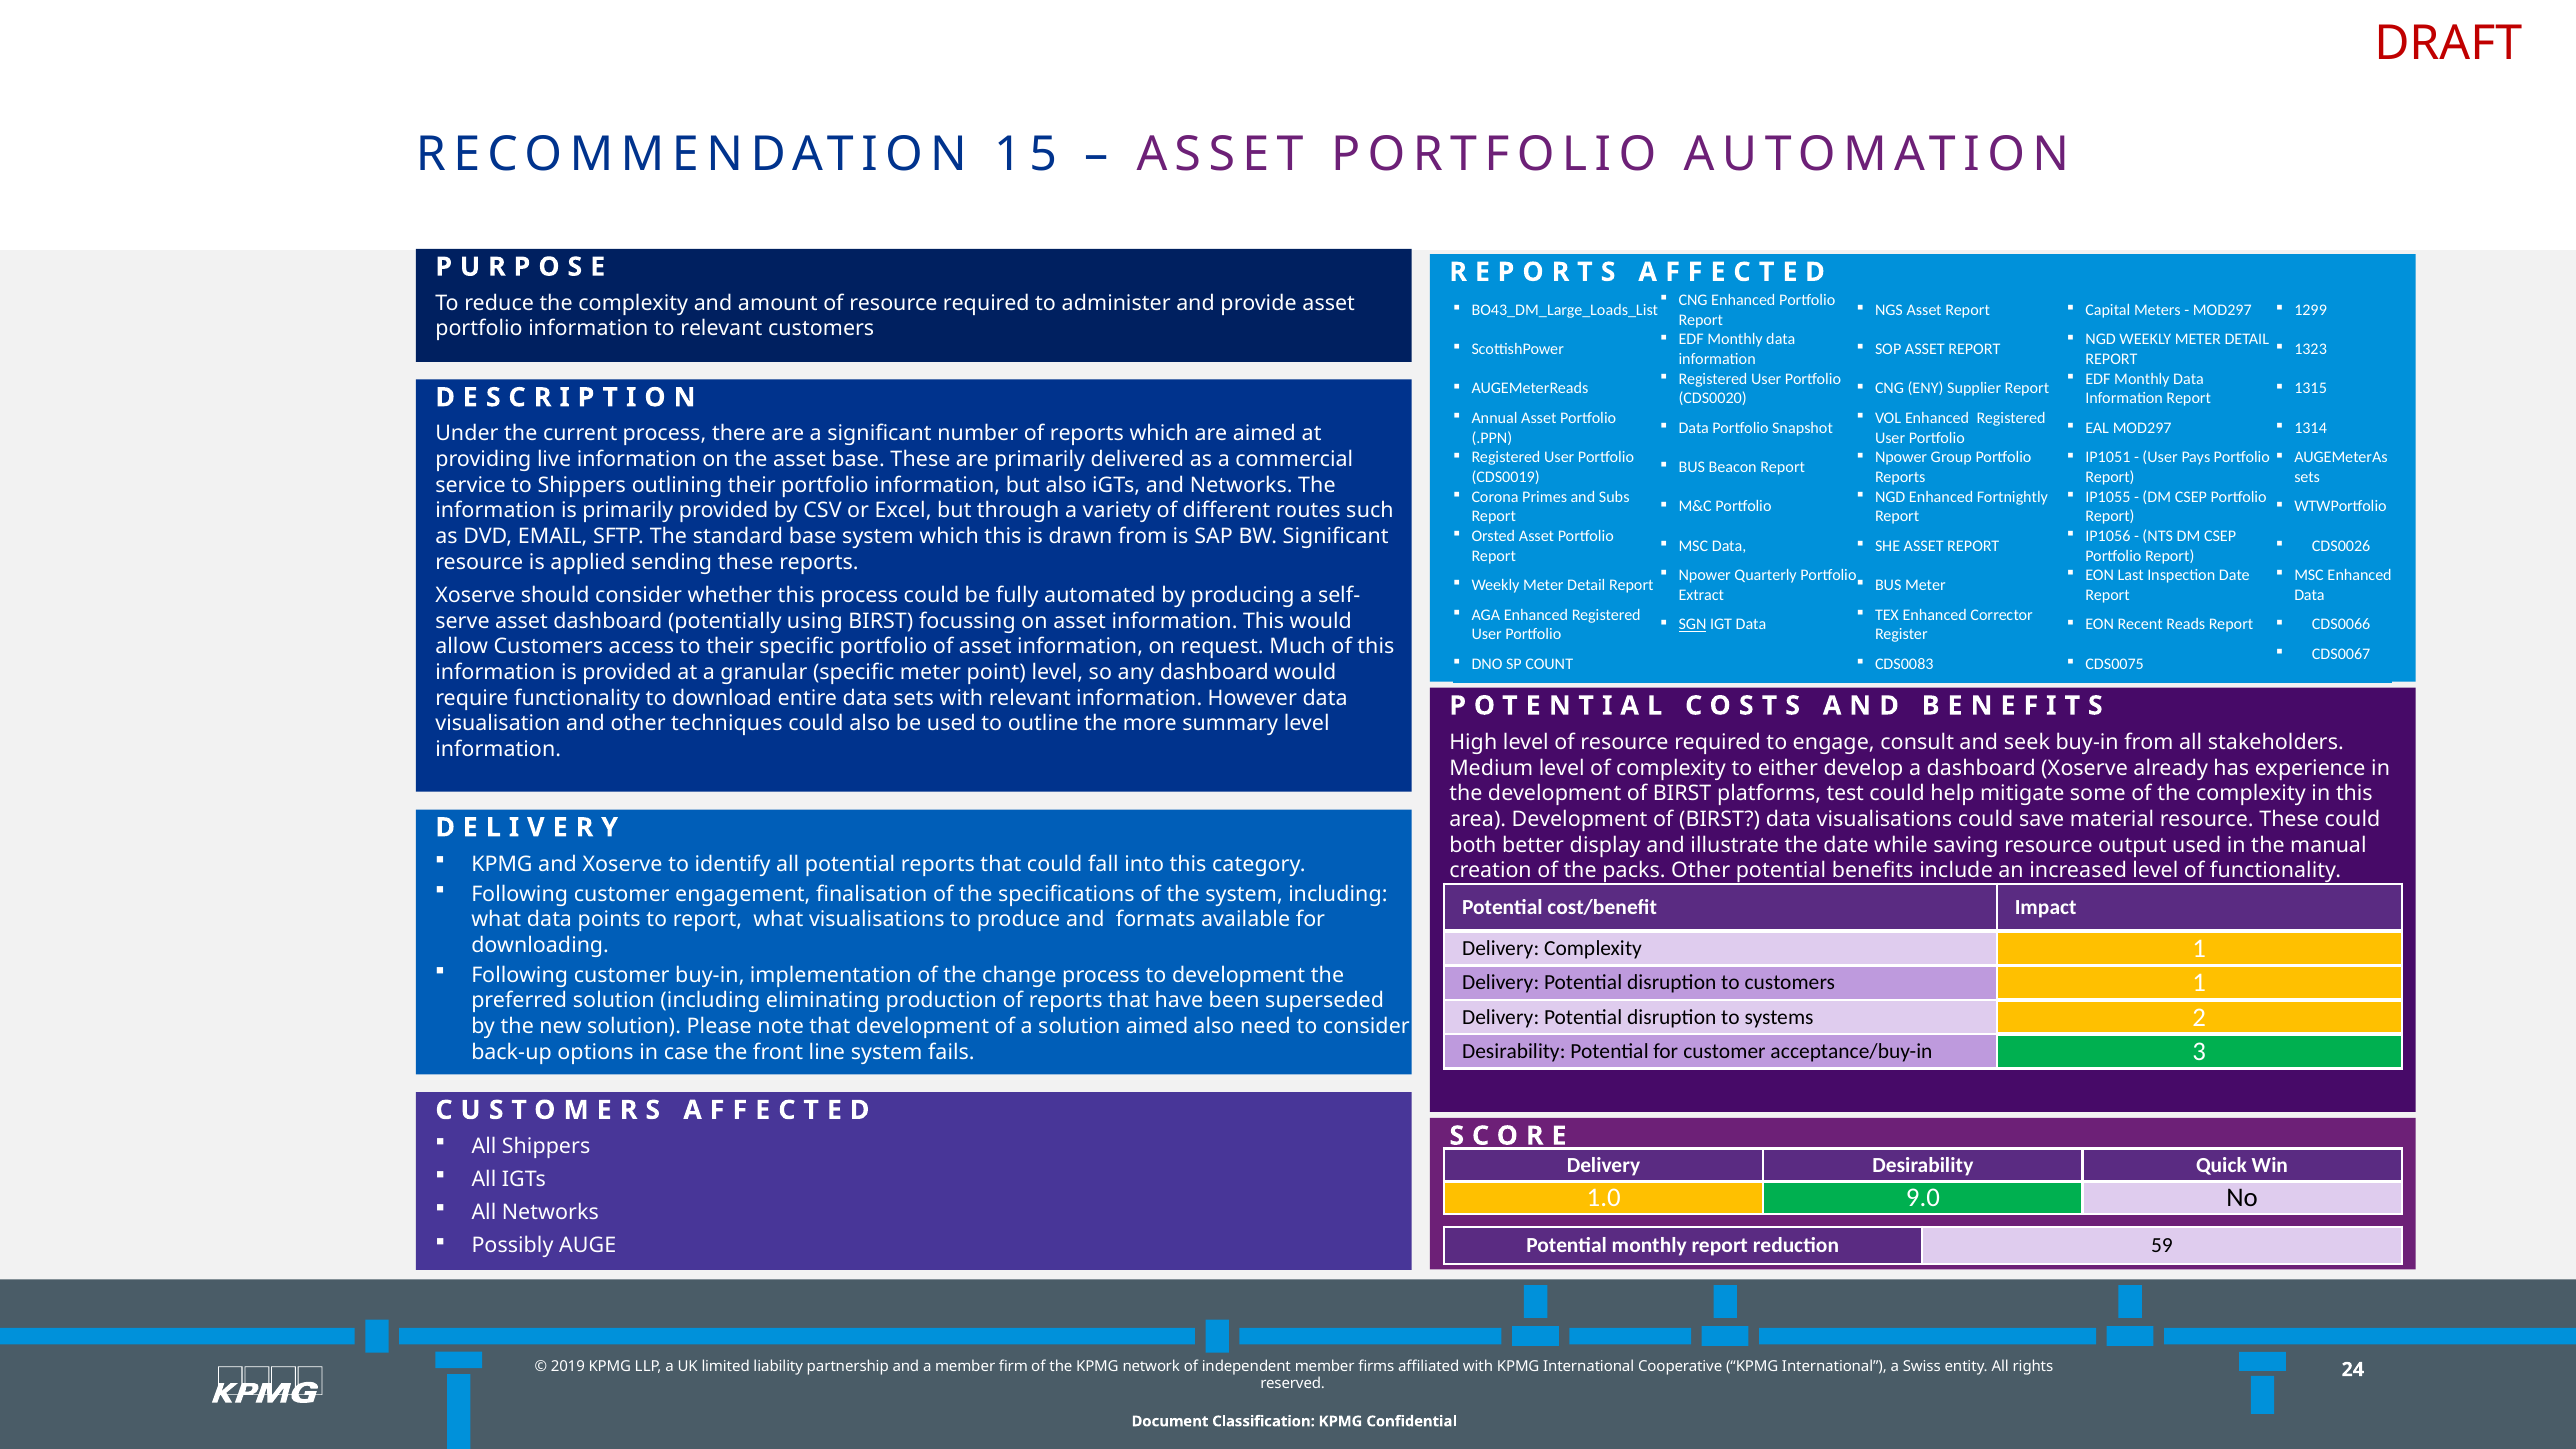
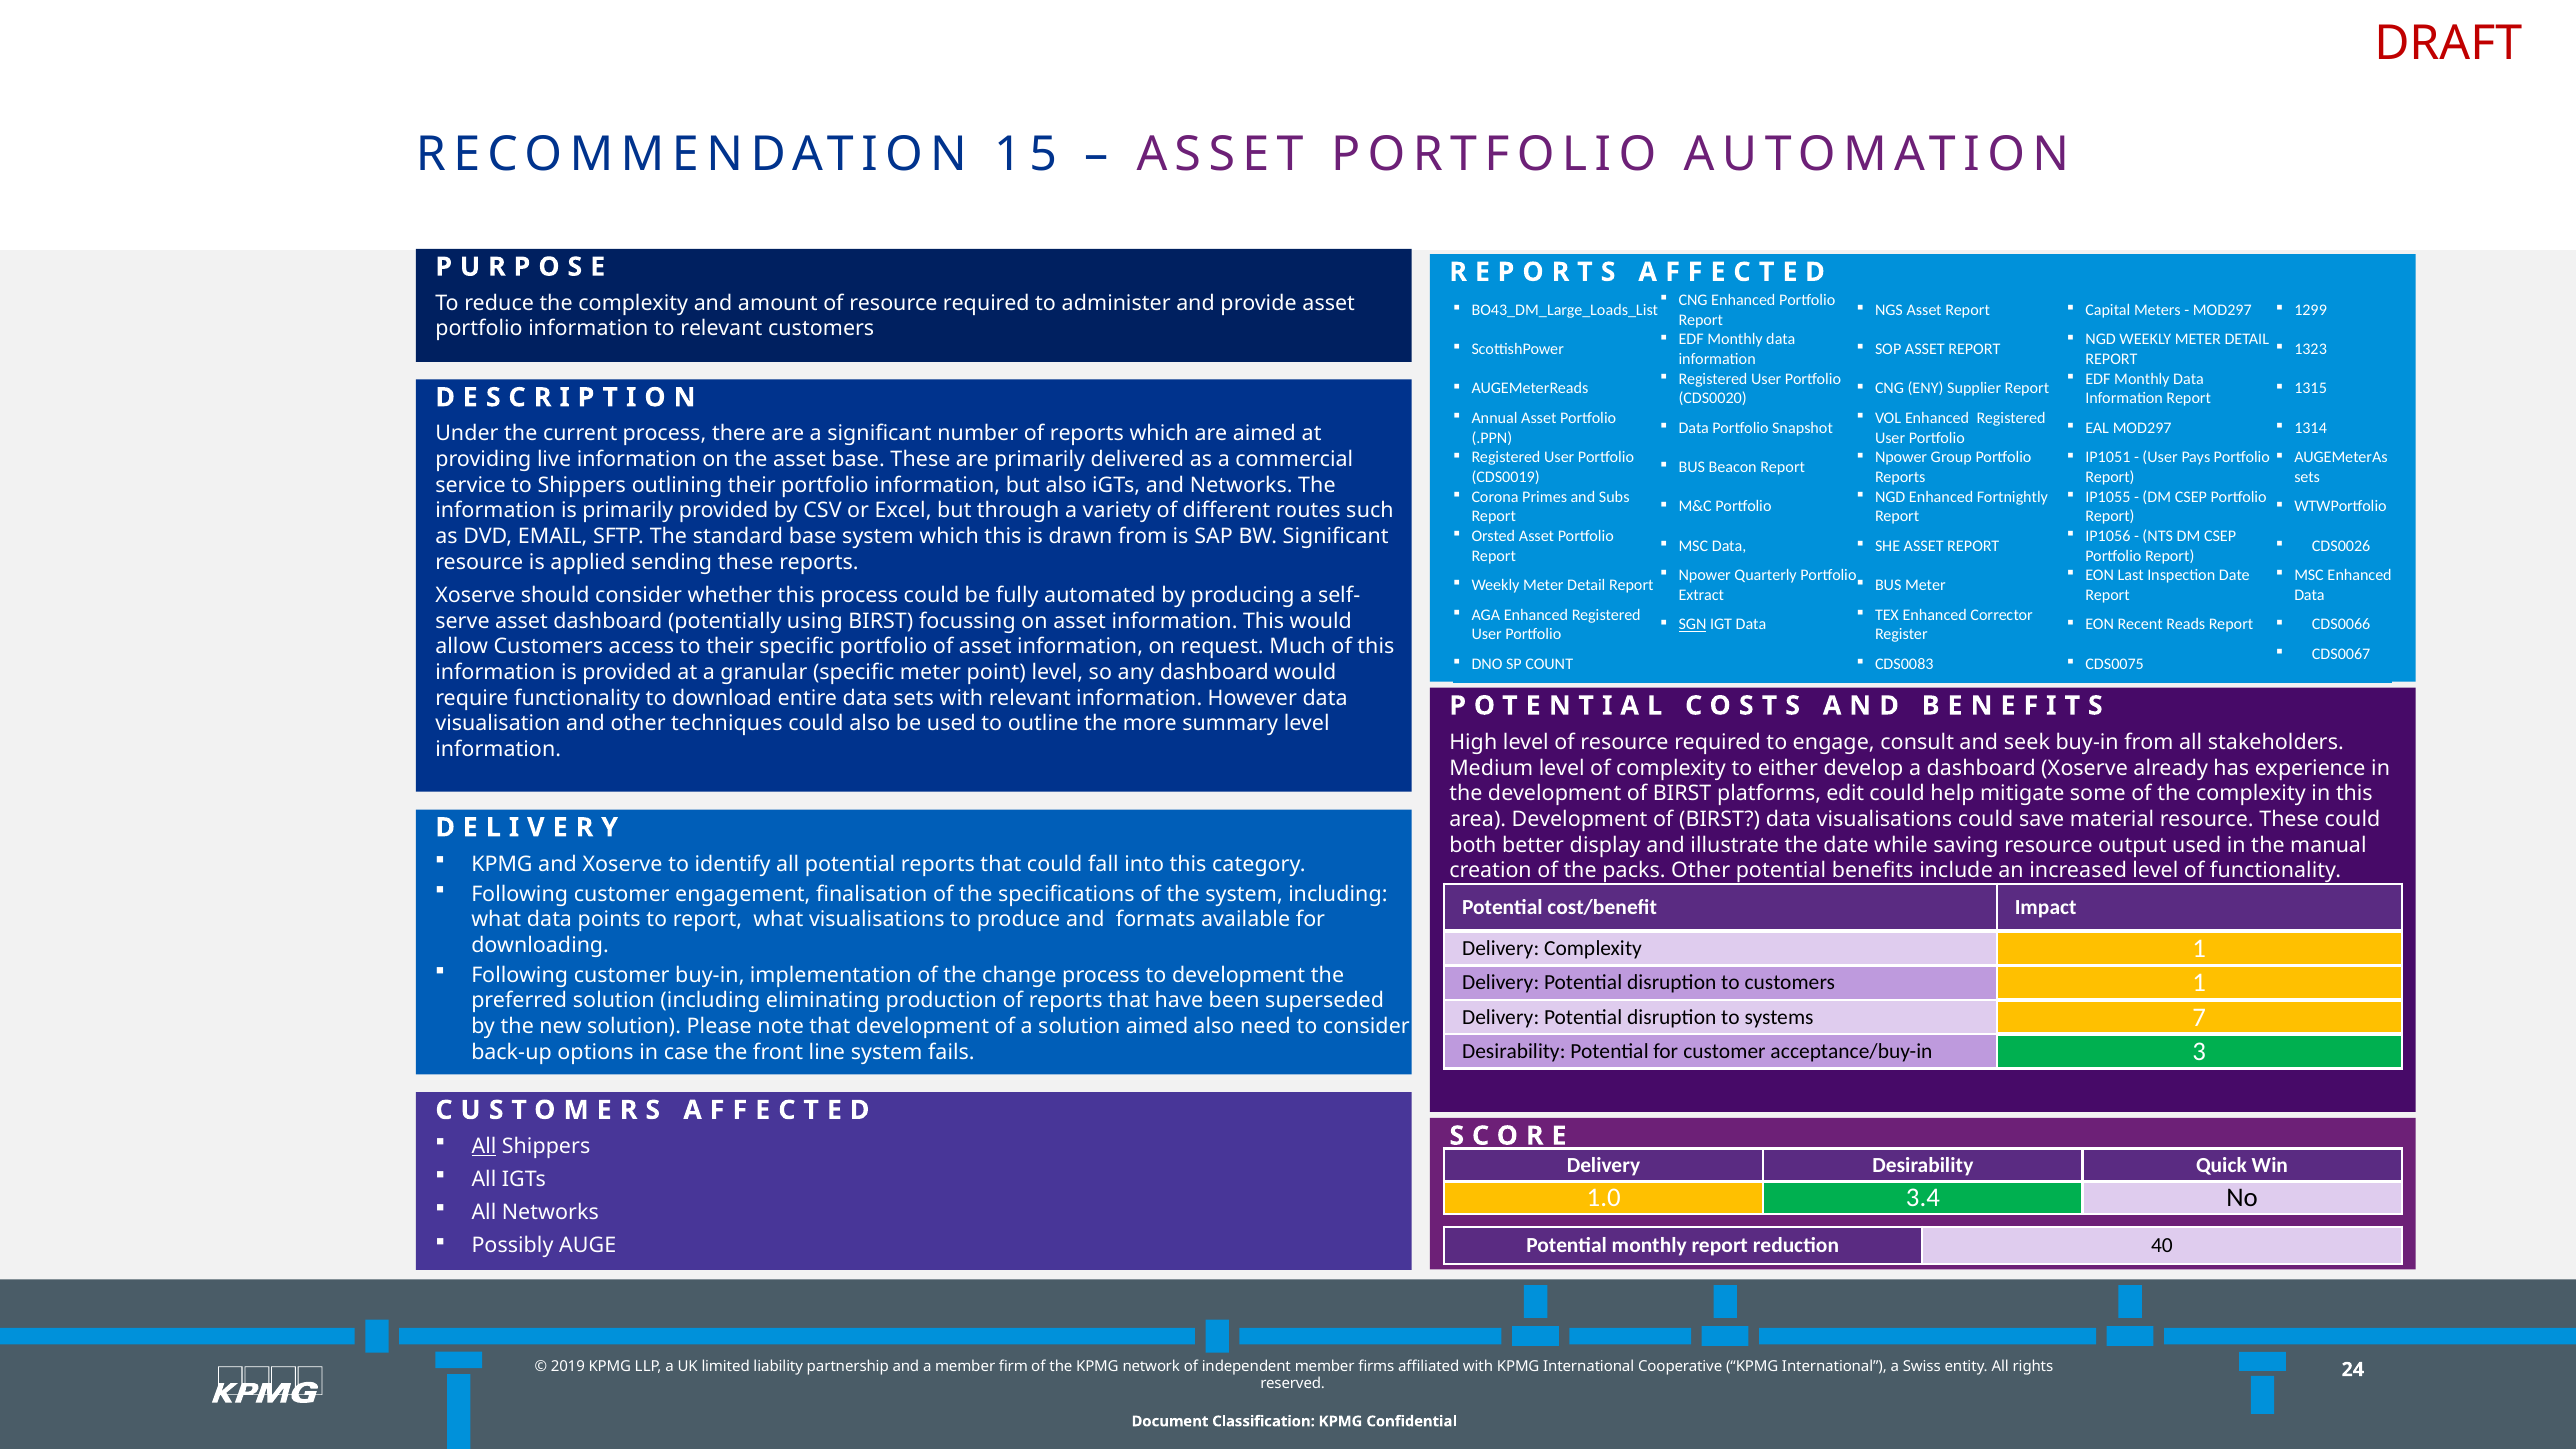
test: test -> edit
2: 2 -> 7
All at (484, 1146) underline: none -> present
9.0: 9.0 -> 3.4
59: 59 -> 40
